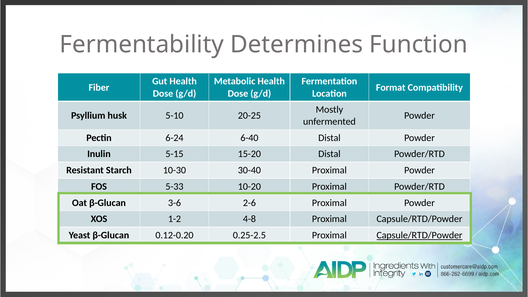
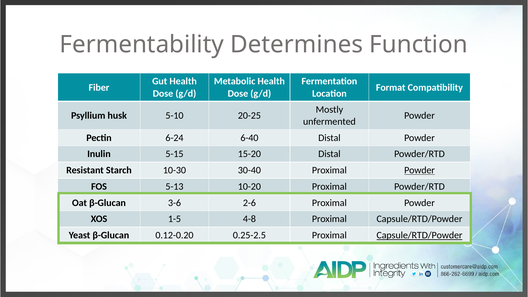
Powder at (420, 170) underline: none -> present
5-33: 5-33 -> 5-13
1-2: 1-2 -> 1-5
